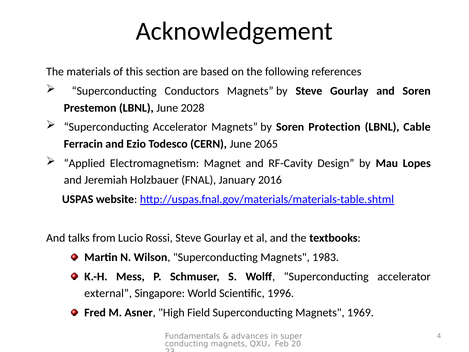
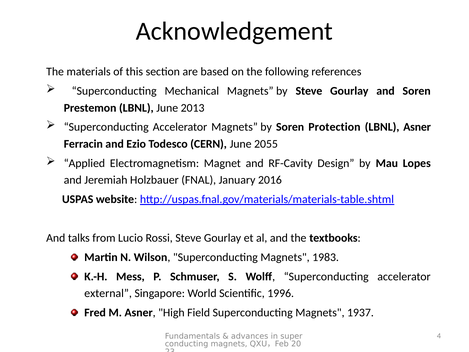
Conductors: Conductors -> Mechanical
2028: 2028 -> 2013
LBNL Cable: Cable -> Asner
2065: 2065 -> 2055
1969: 1969 -> 1937
